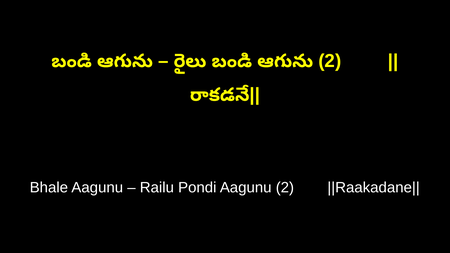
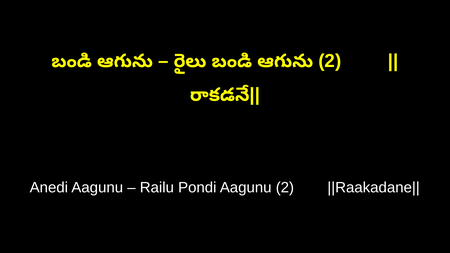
Bhale: Bhale -> Anedi
